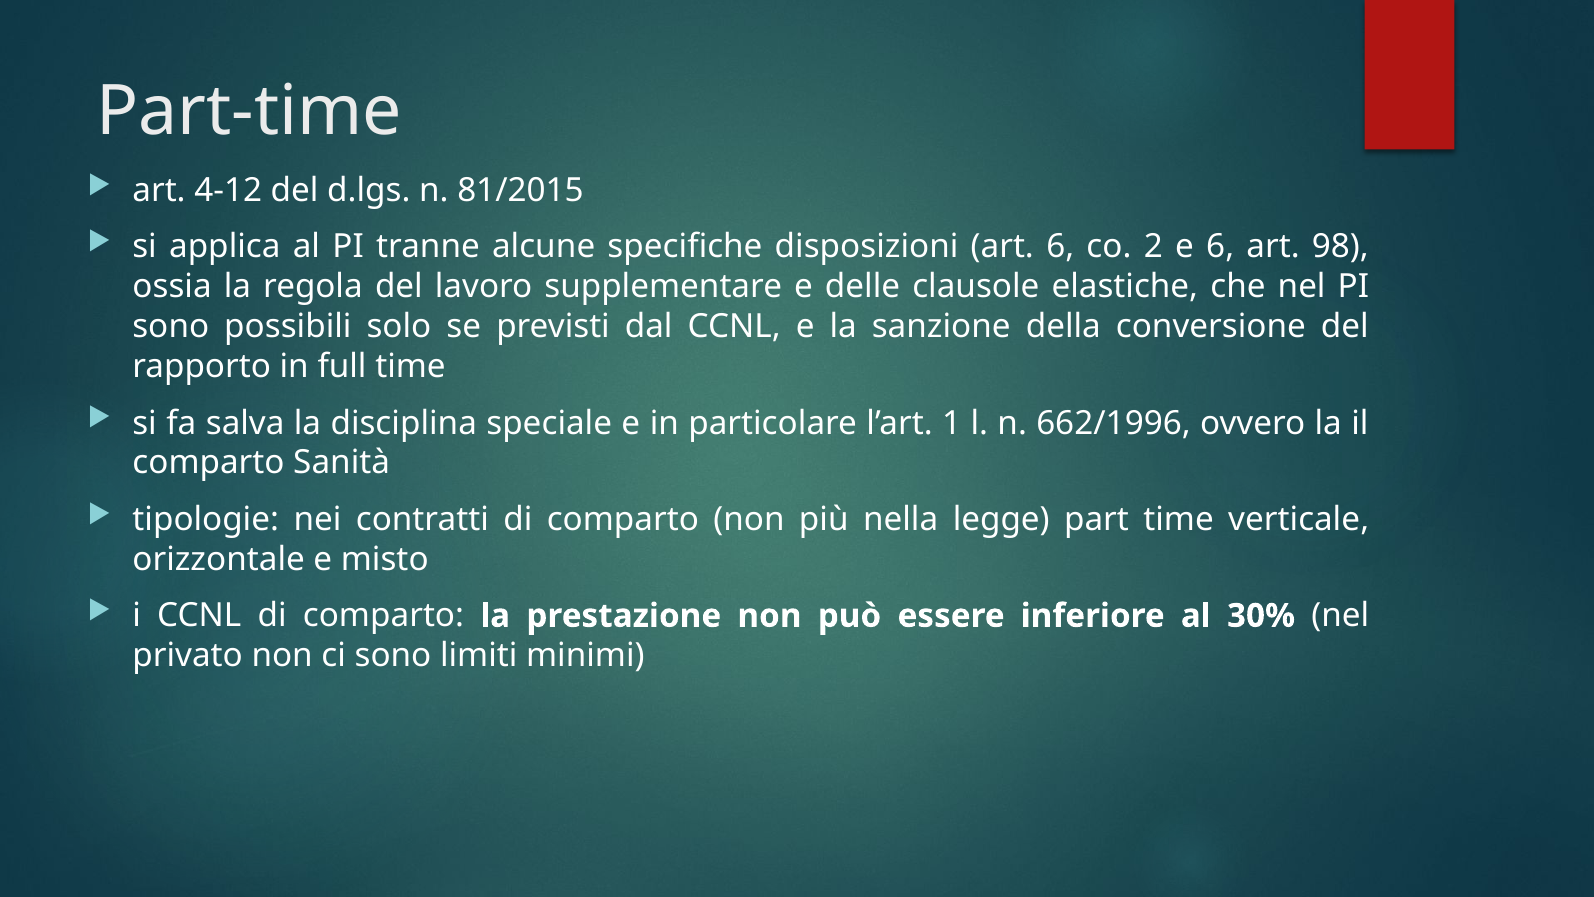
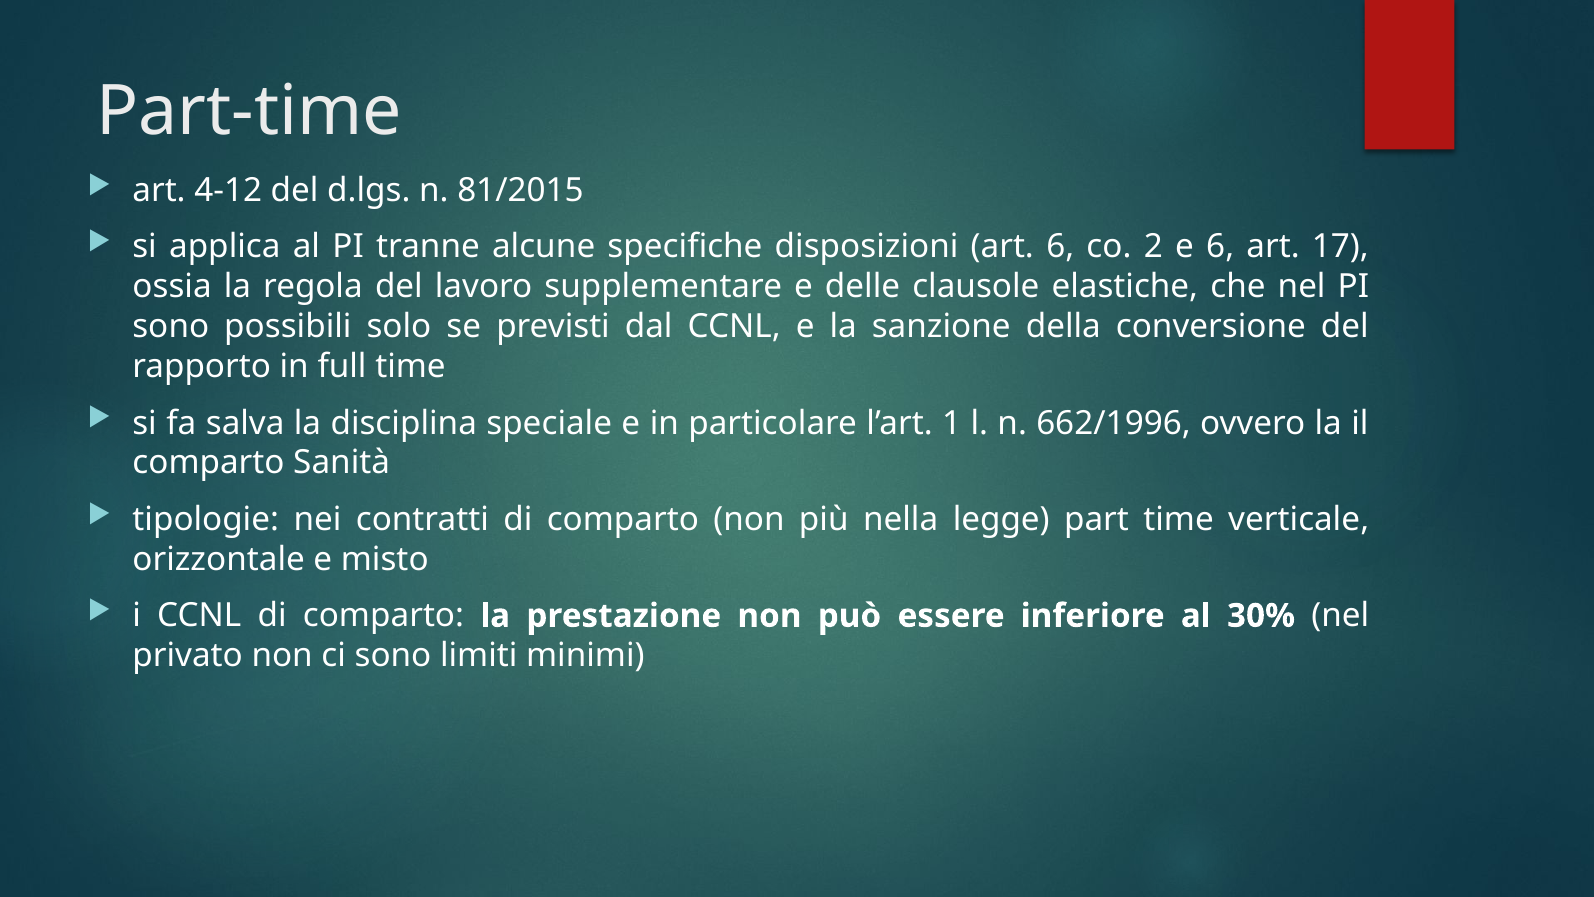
98: 98 -> 17
